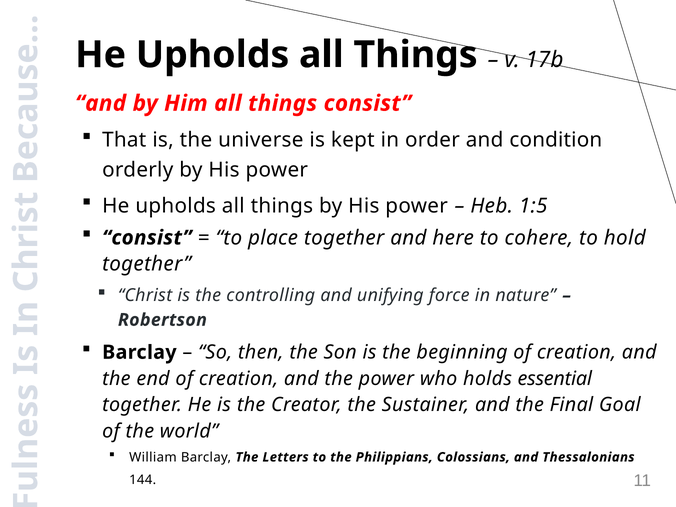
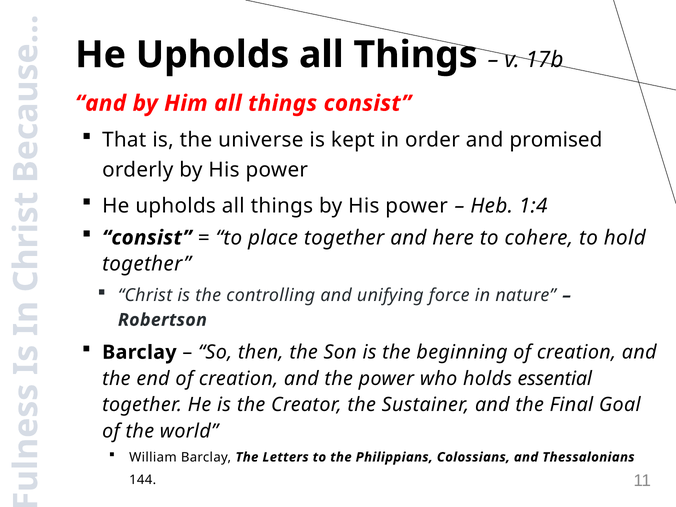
condition: condition -> promised
1:5: 1:5 -> 1:4
